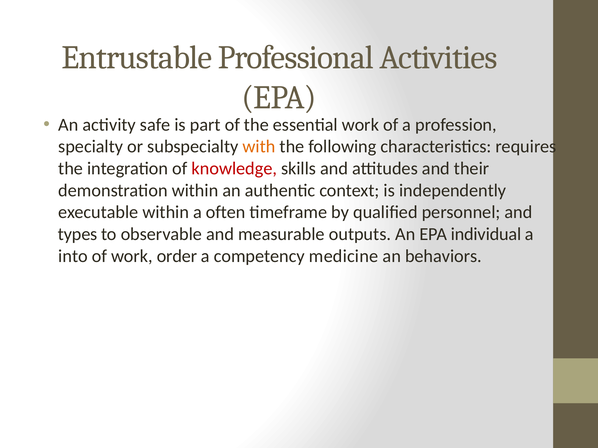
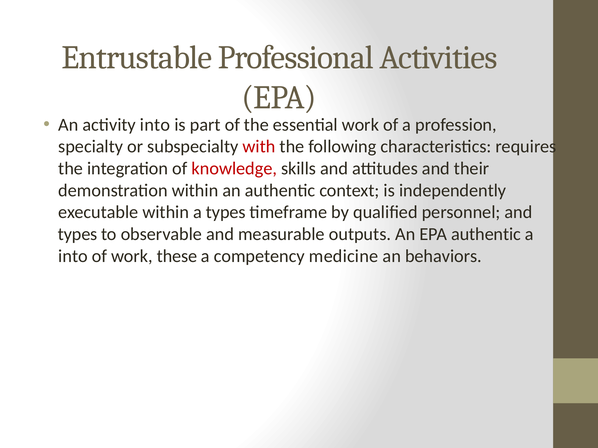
activity safe: safe -> into
with colour: orange -> red
a often: often -> types
EPA individual: individual -> authentic
order: order -> these
